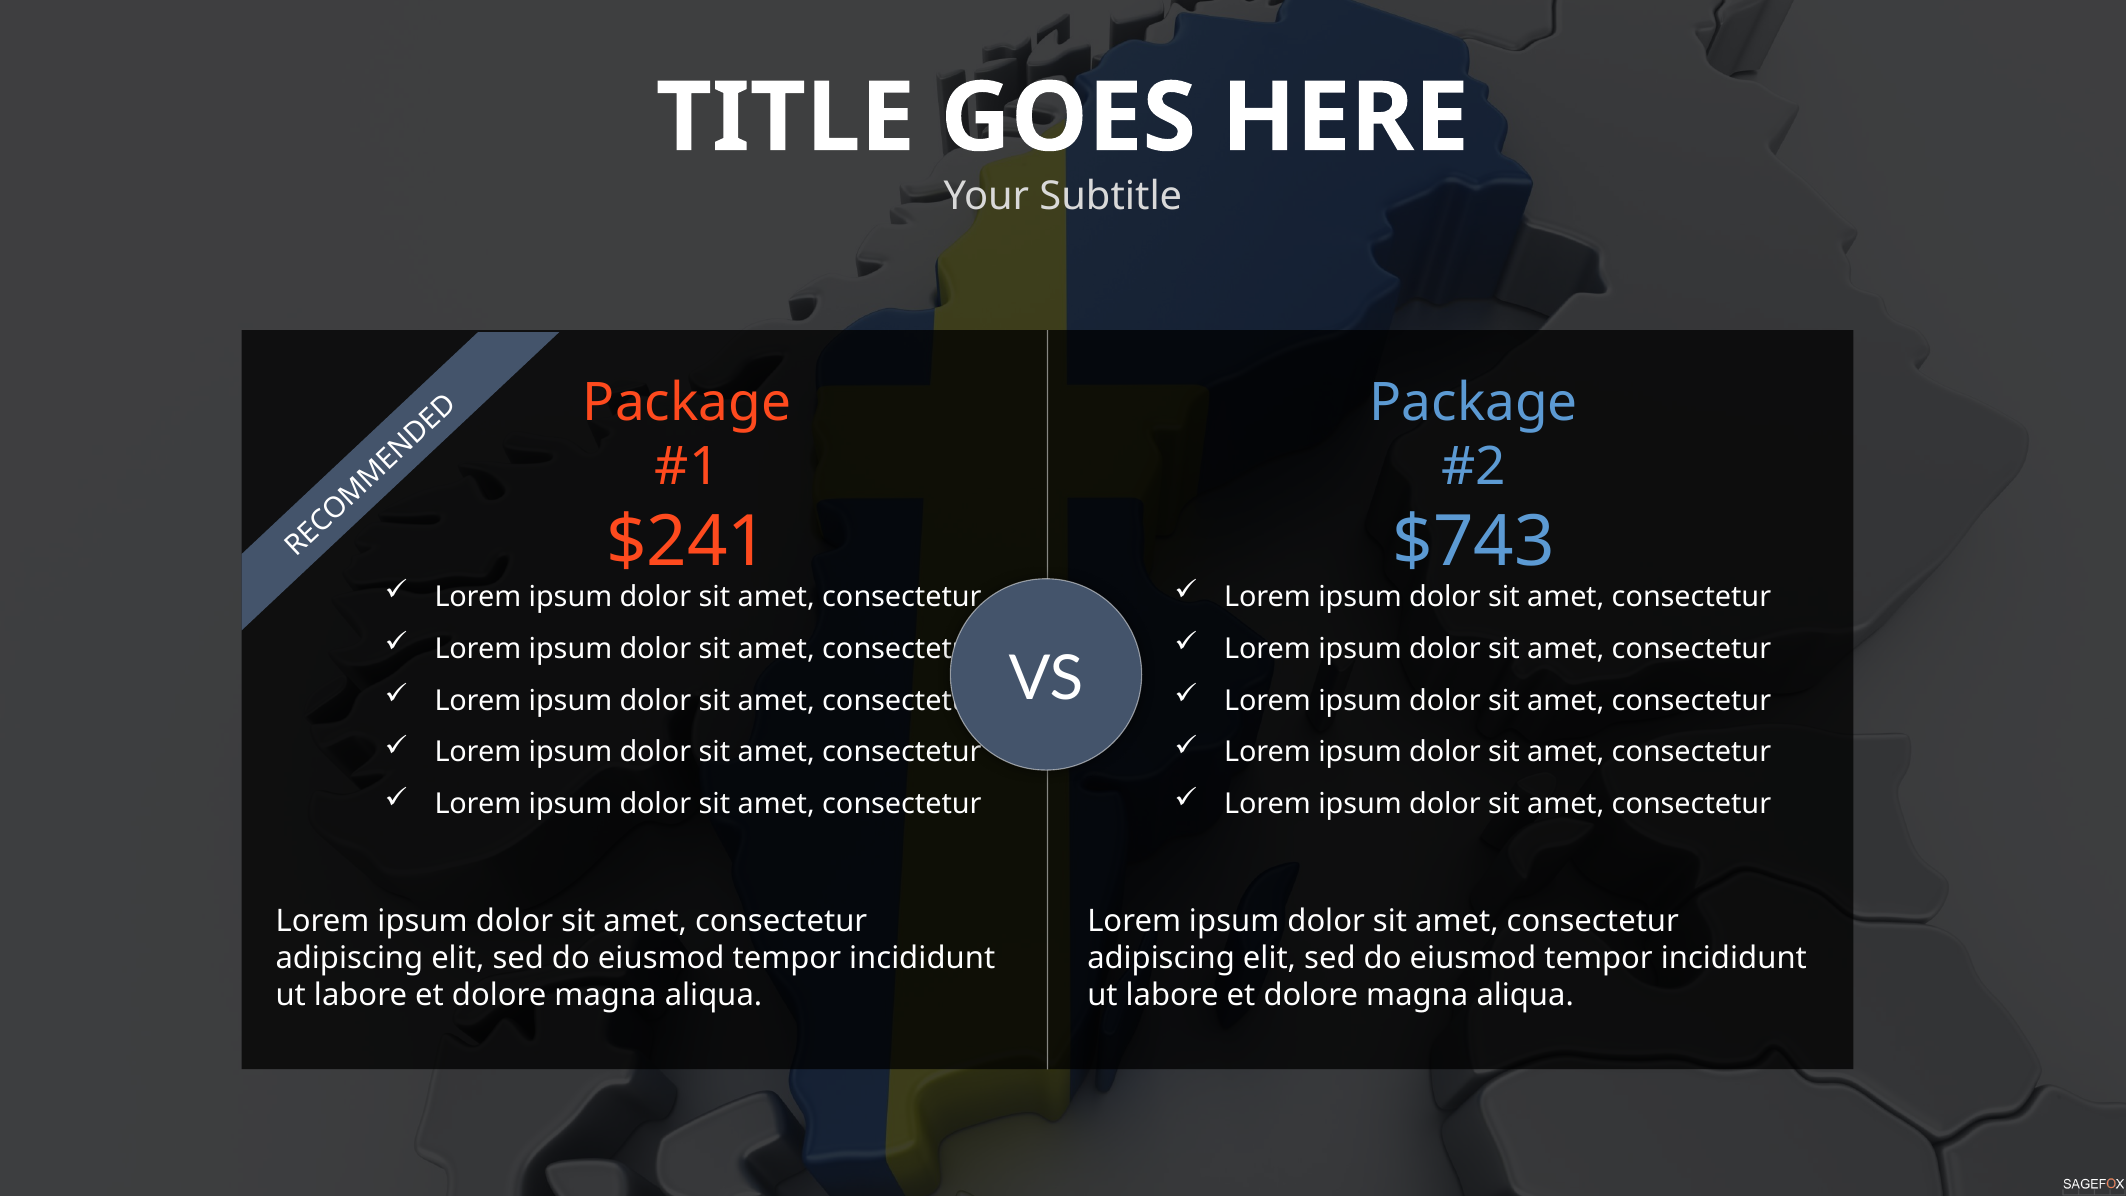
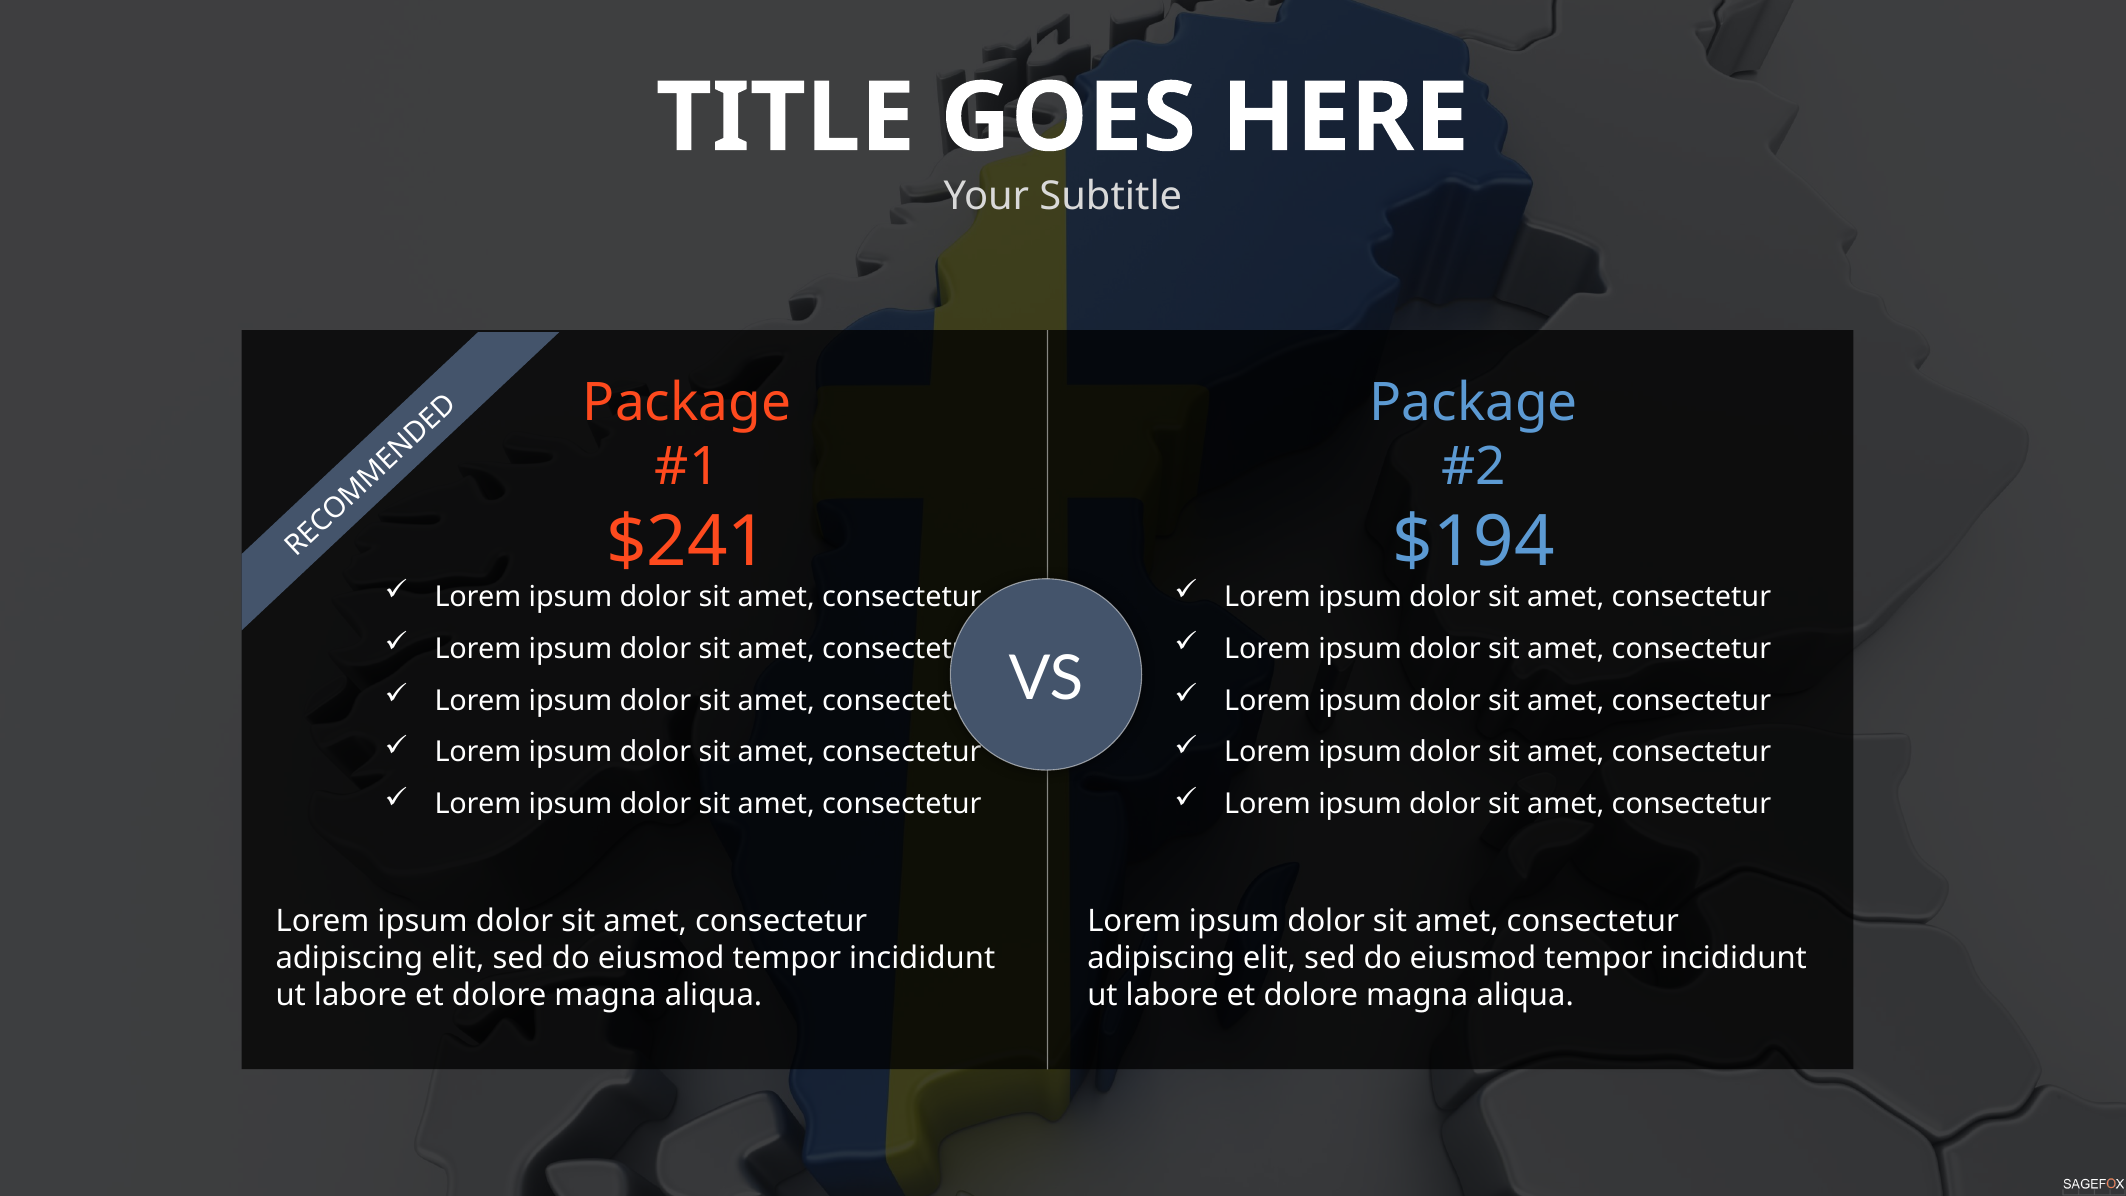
$743: $743 -> $194
